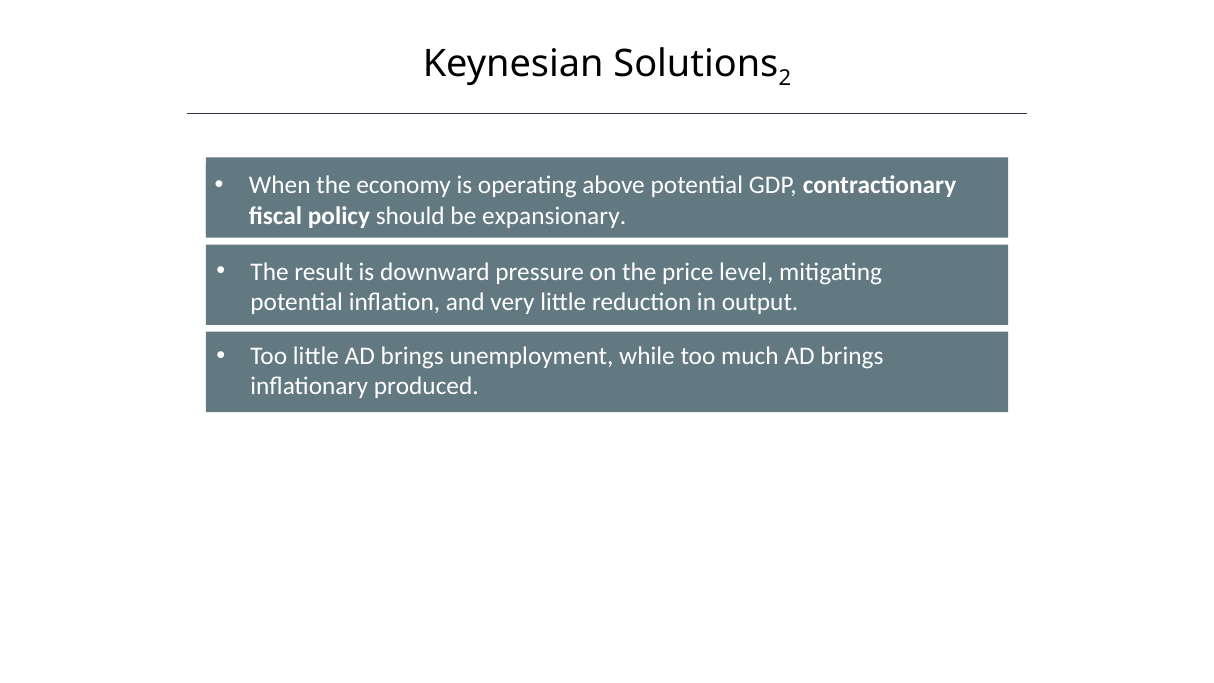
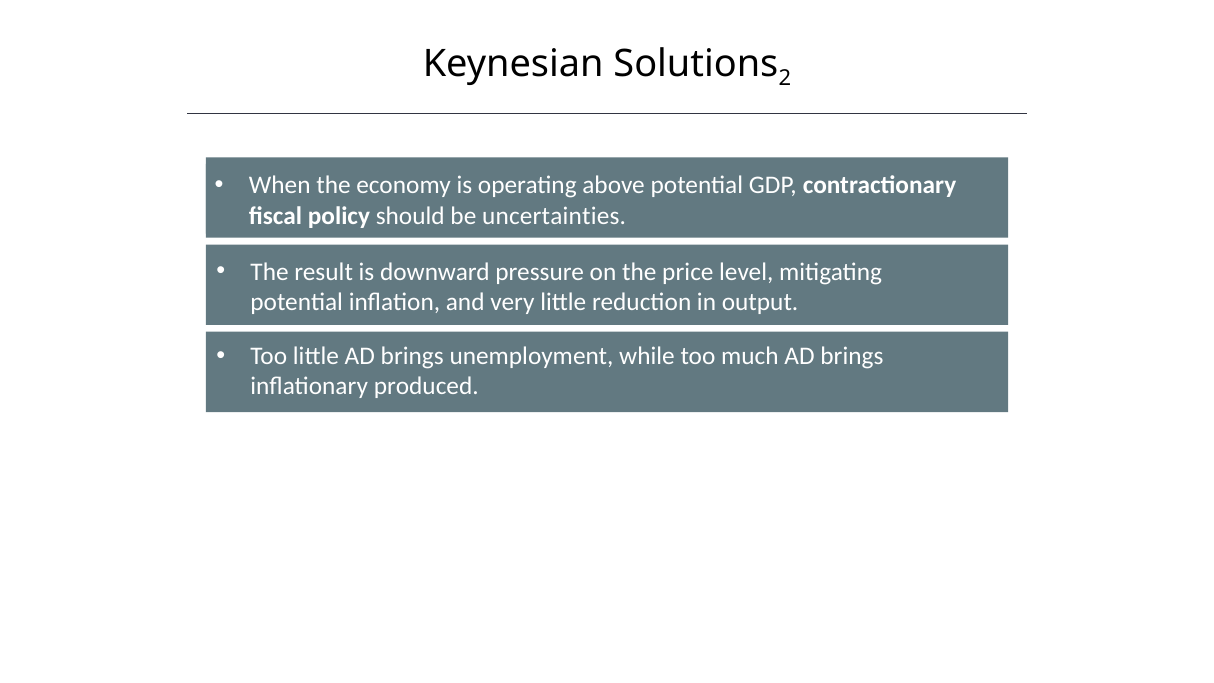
expansionary: expansionary -> uncertainties
